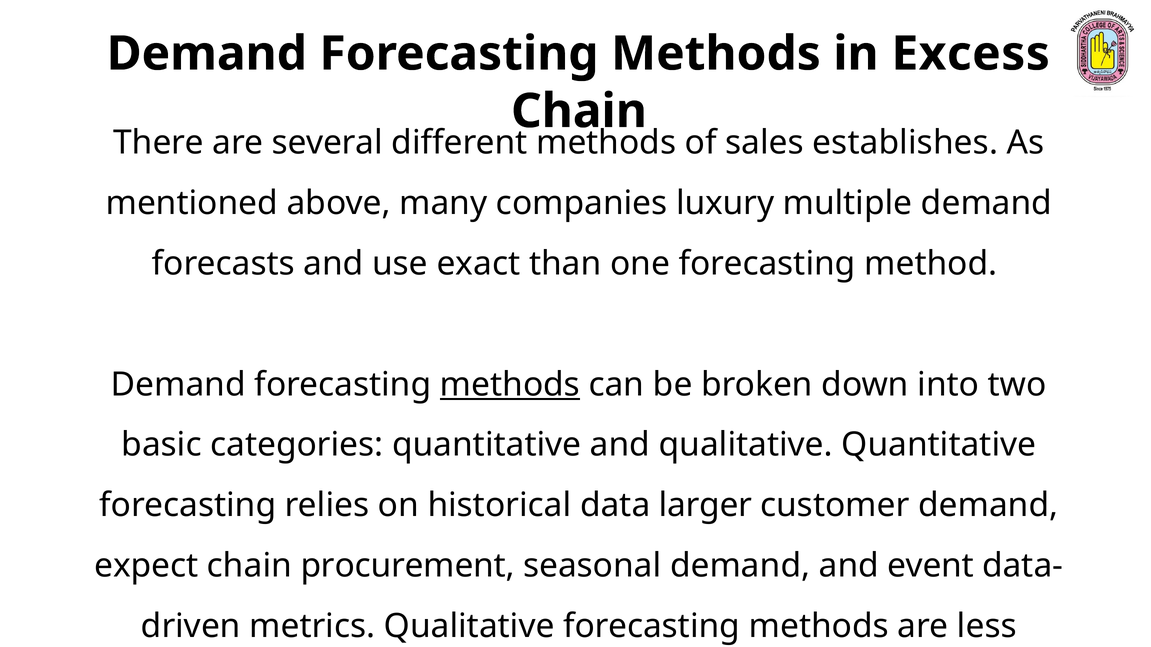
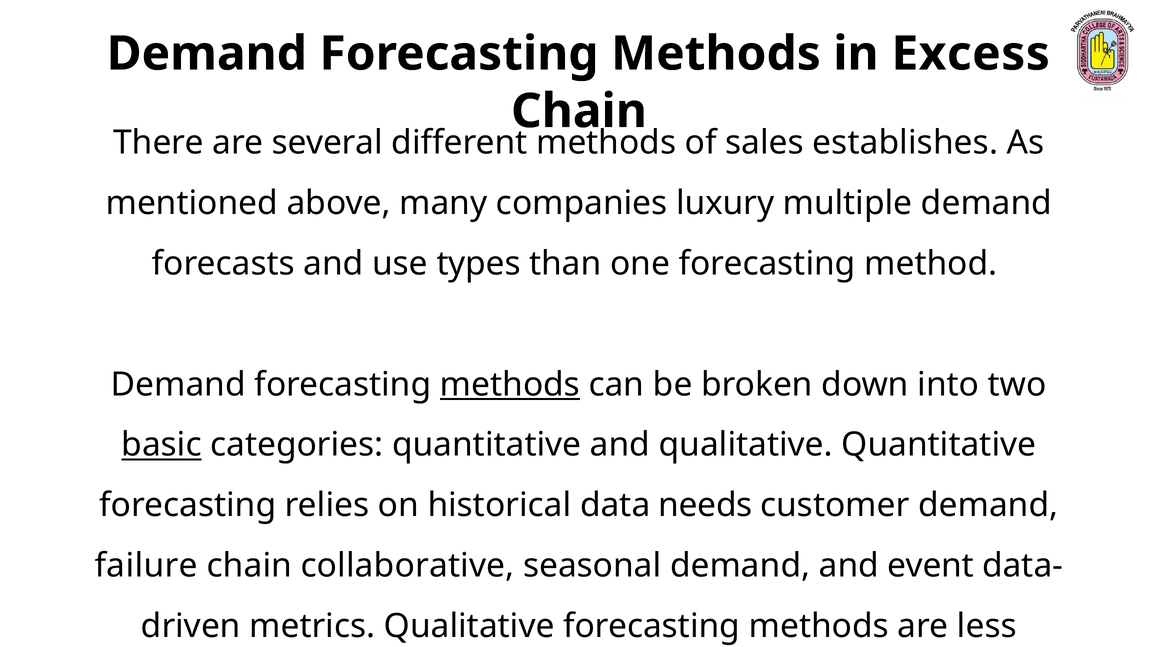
exact: exact -> types
basic underline: none -> present
larger: larger -> needs
expect: expect -> failure
procurement: procurement -> collaborative
